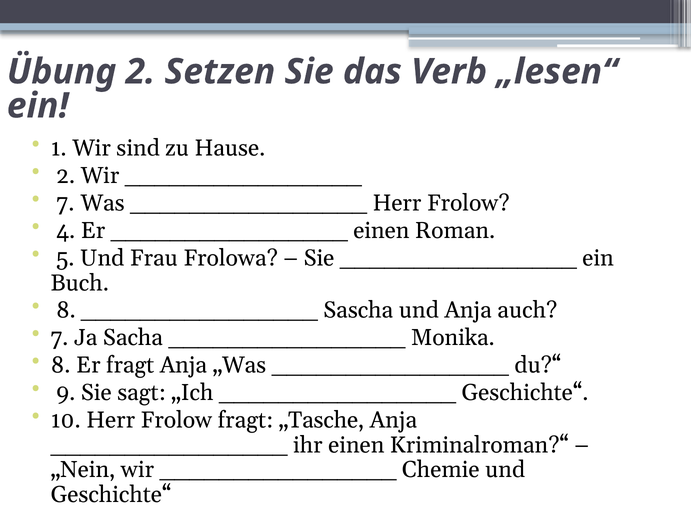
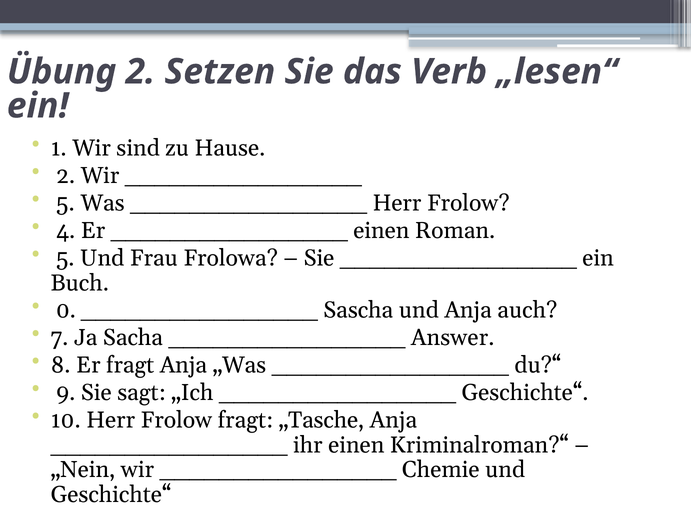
7 at (65, 203): 7 -> 5
8 at (66, 311): 8 -> 0
Monika: Monika -> Answer
